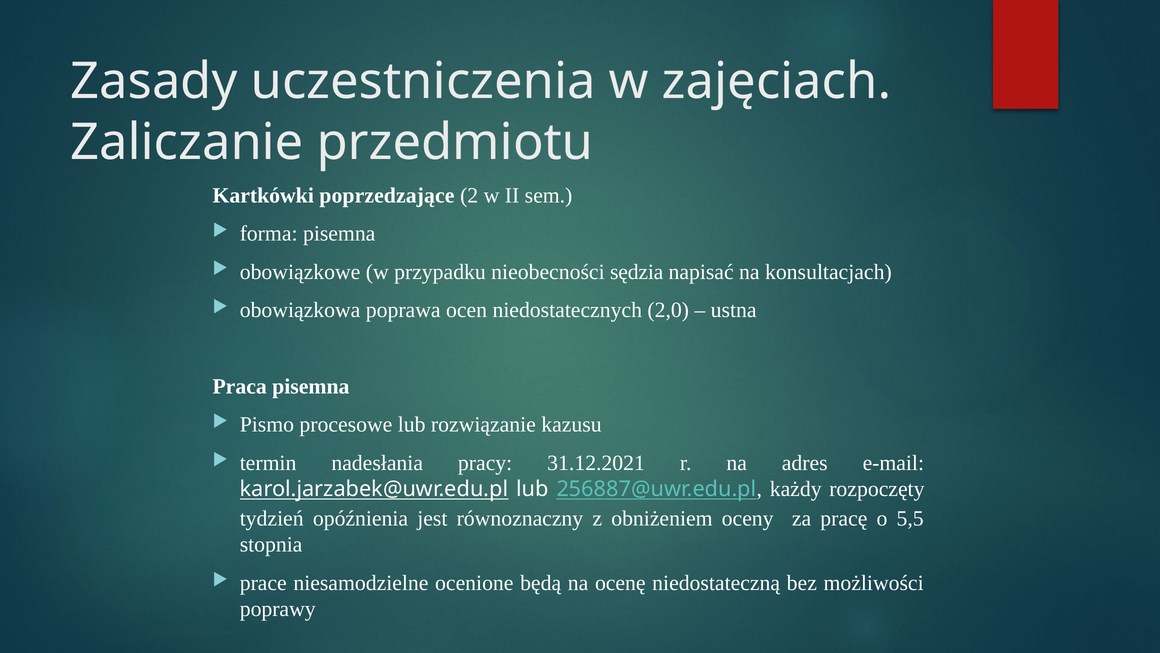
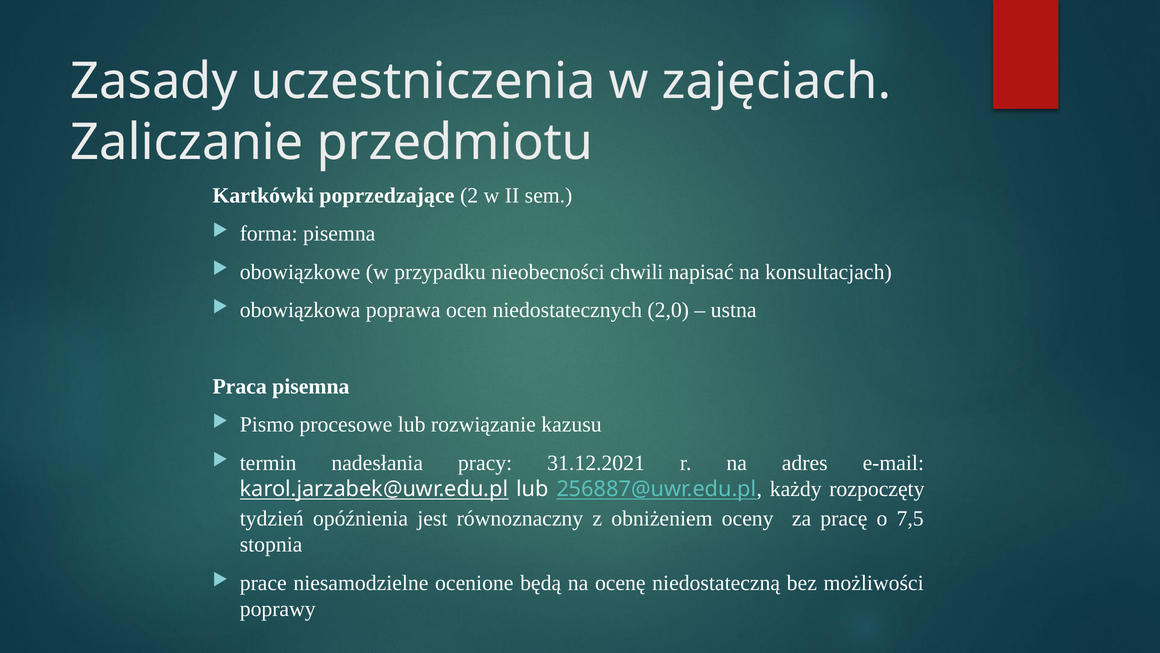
sędzia: sędzia -> chwili
5,5: 5,5 -> 7,5
